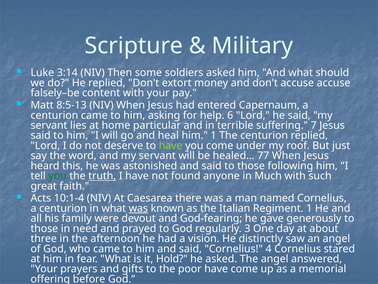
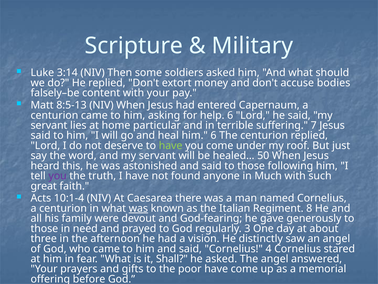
accuse accuse: accuse -> bodies
him 1: 1 -> 6
77: 77 -> 50
you at (58, 176) colour: green -> purple
truth underline: present -> none
Regiment 1: 1 -> 8
Hold: Hold -> Shall
